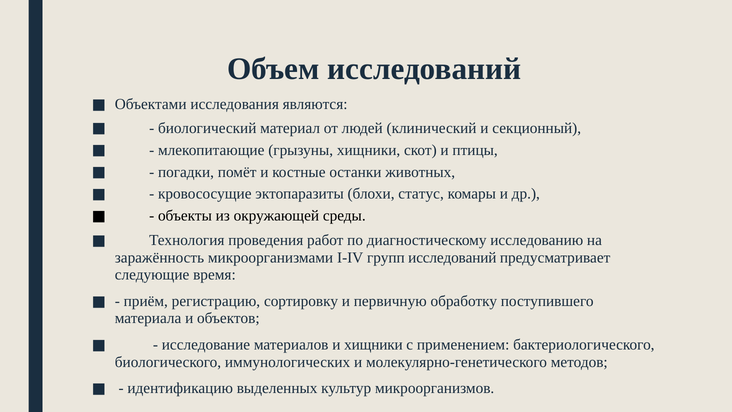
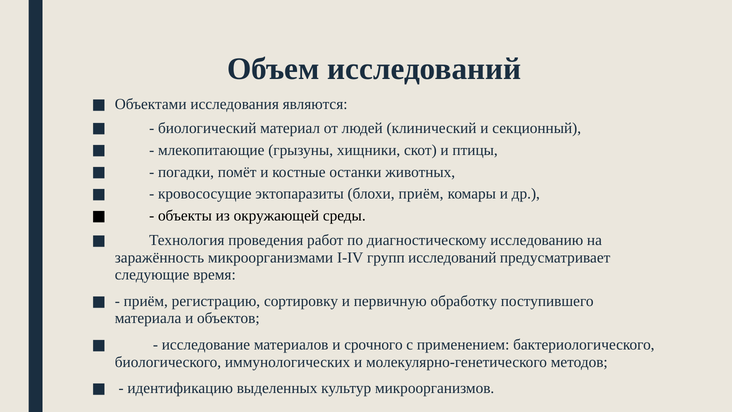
блохи статус: статус -> приём
и хищники: хищники -> срочного
